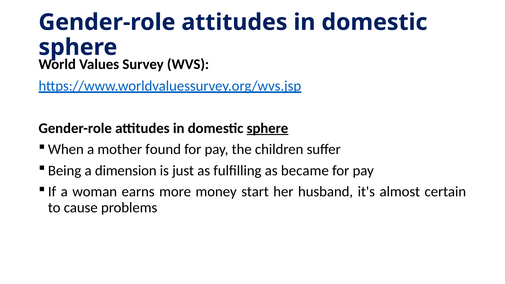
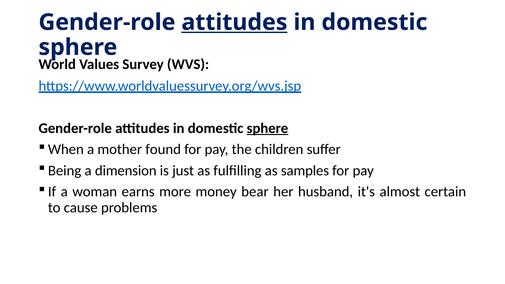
attitudes at (234, 22) underline: none -> present
became: became -> samples
start: start -> bear
